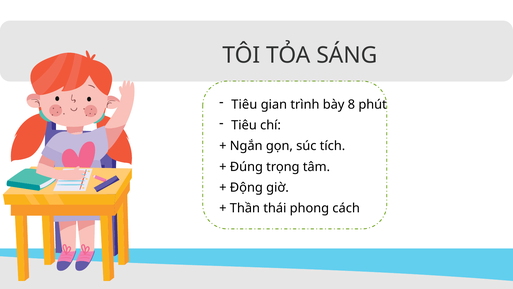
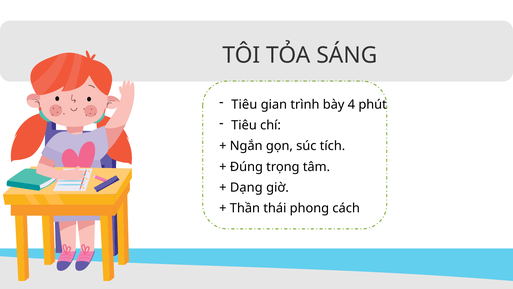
8: 8 -> 4
Động: Động -> Dạng
